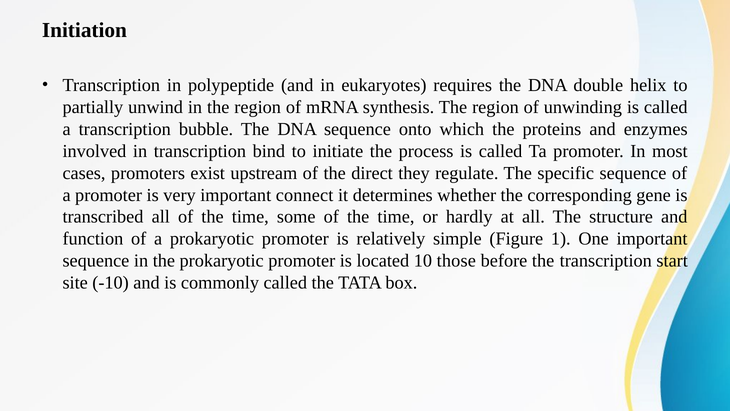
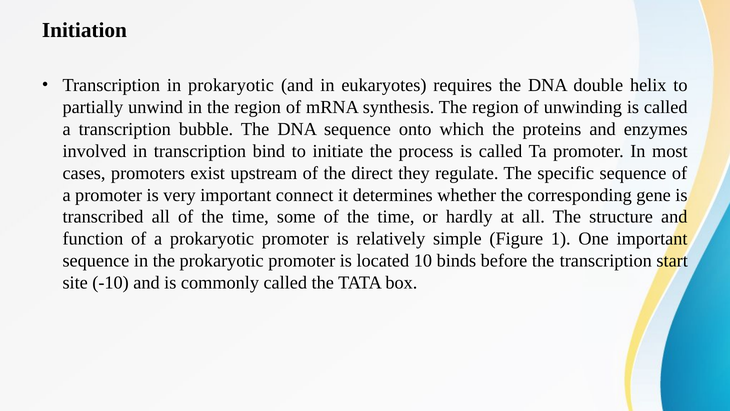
in polypeptide: polypeptide -> prokaryotic
those: those -> binds
